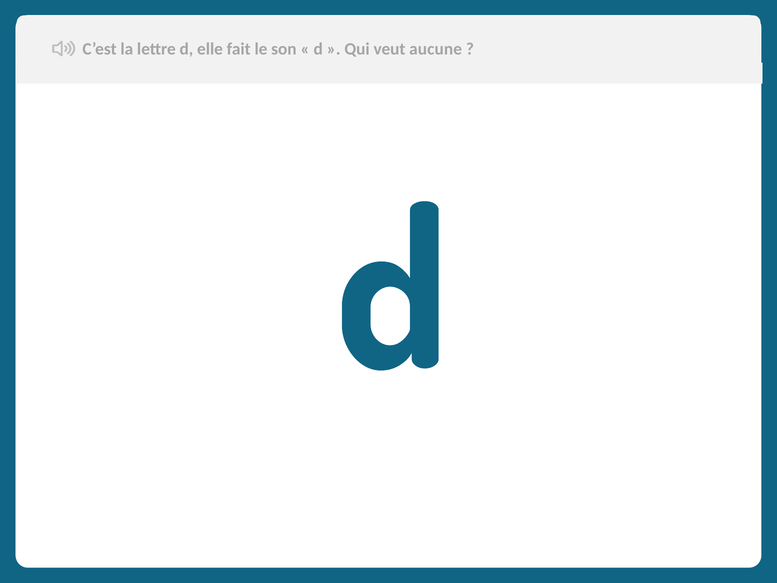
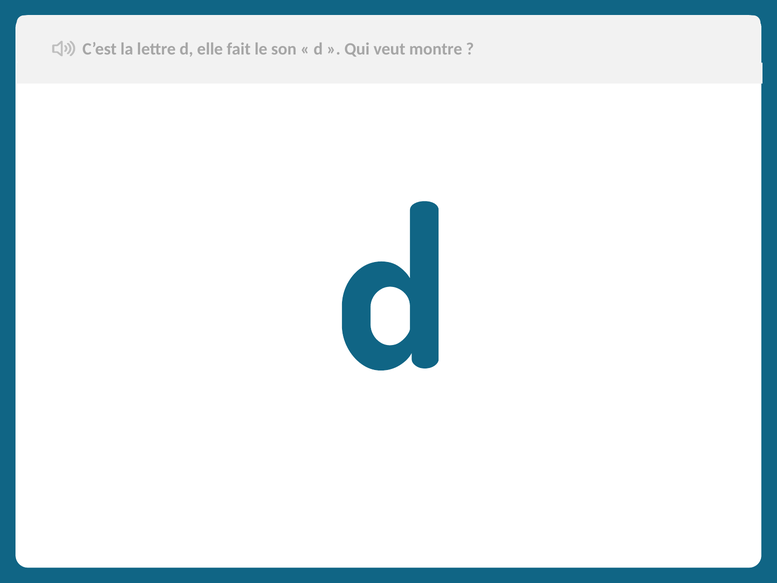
aucune: aucune -> montre
